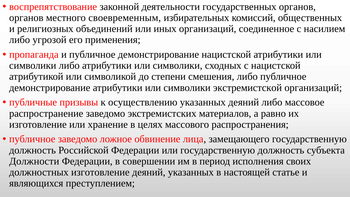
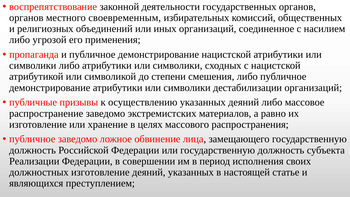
экстремистской: экстремистской -> дестабилизации
Должности: Должности -> Реализации
